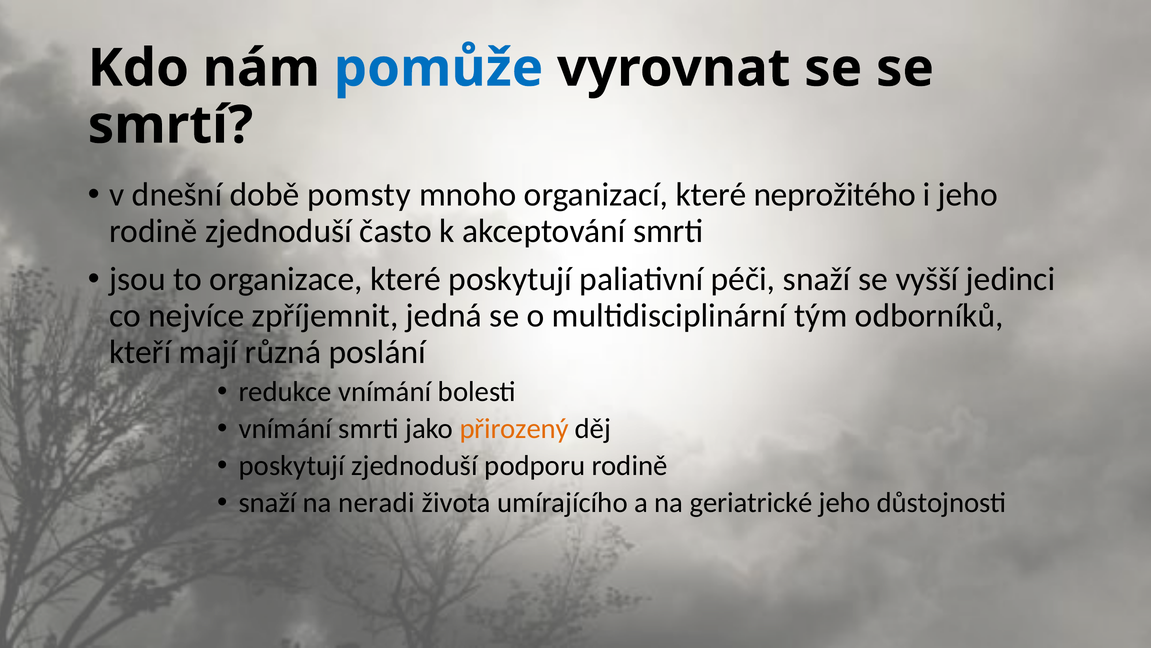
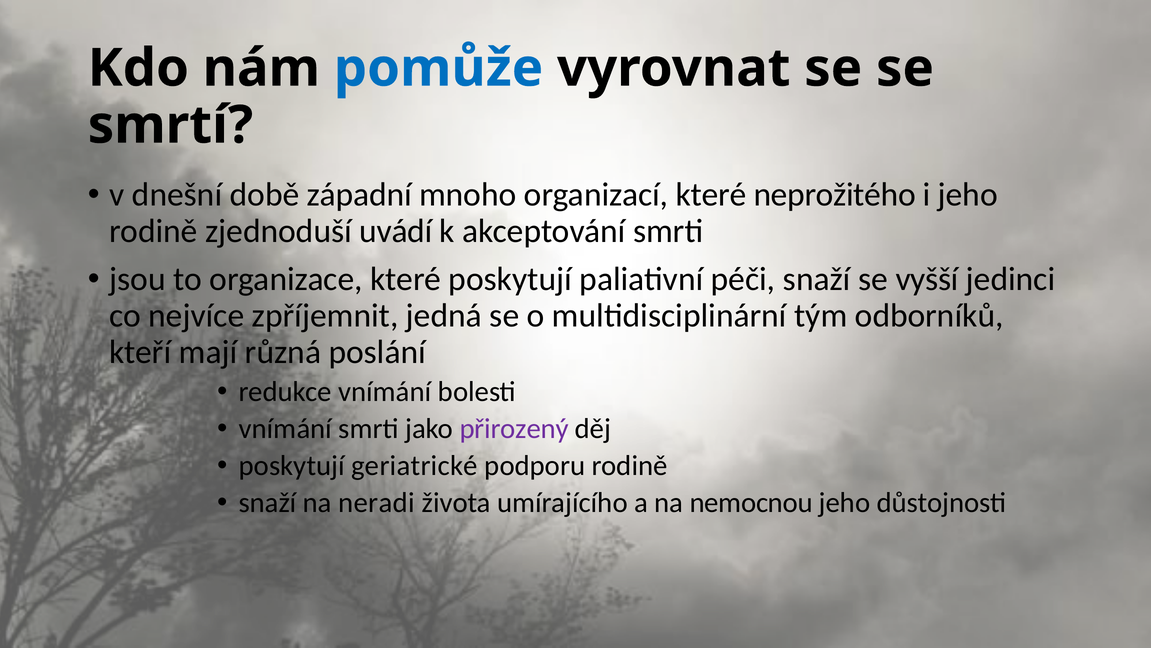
pomsty: pomsty -> západní
často: často -> uvádí
přirozený colour: orange -> purple
poskytují zjednoduší: zjednoduší -> geriatrické
geriatrické: geriatrické -> nemocnou
